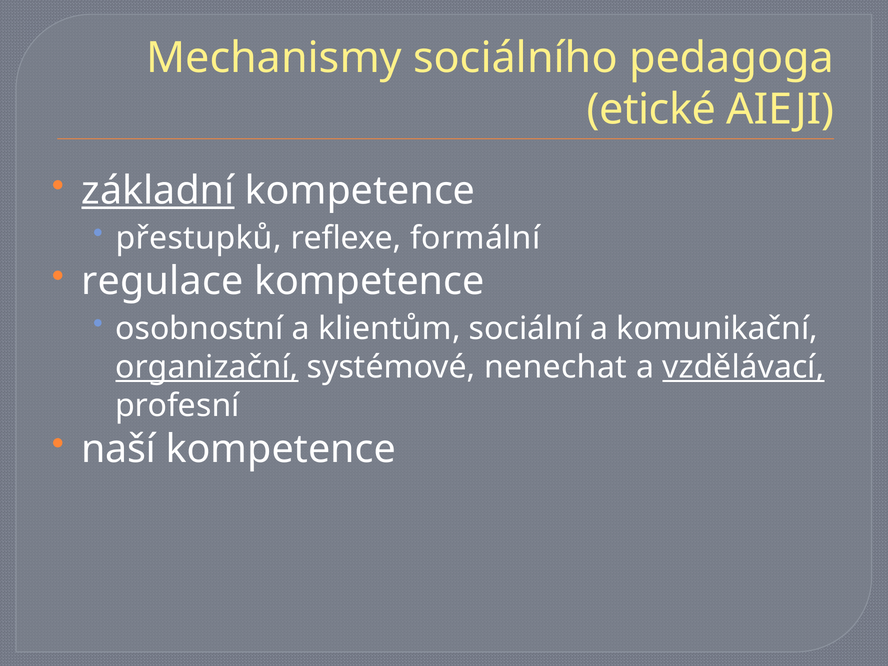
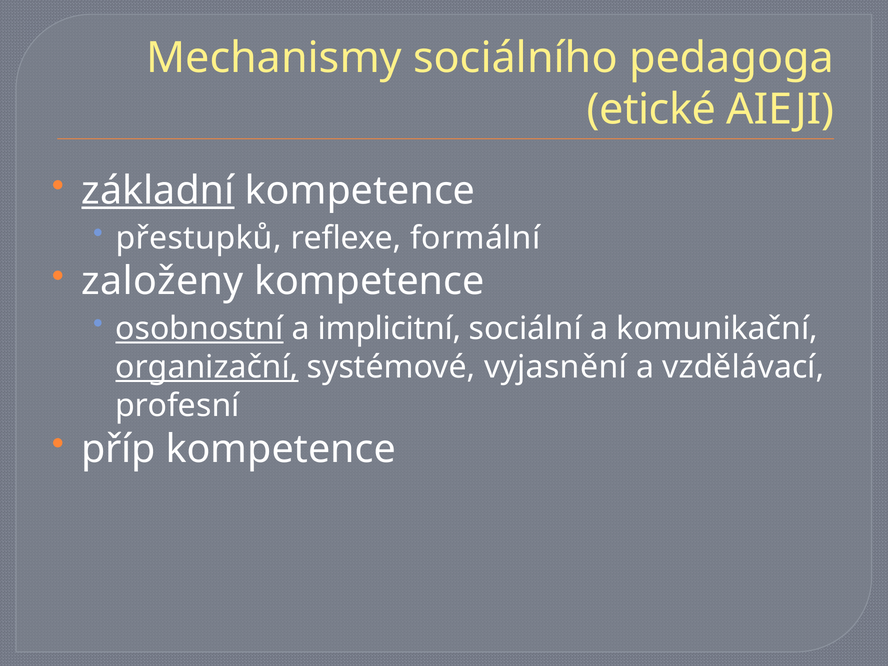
regulace: regulace -> založeny
osobnostní underline: none -> present
klientům: klientům -> implicitní
nenechat: nenechat -> vyjasnění
vzdělávací underline: present -> none
naší: naší -> příp
